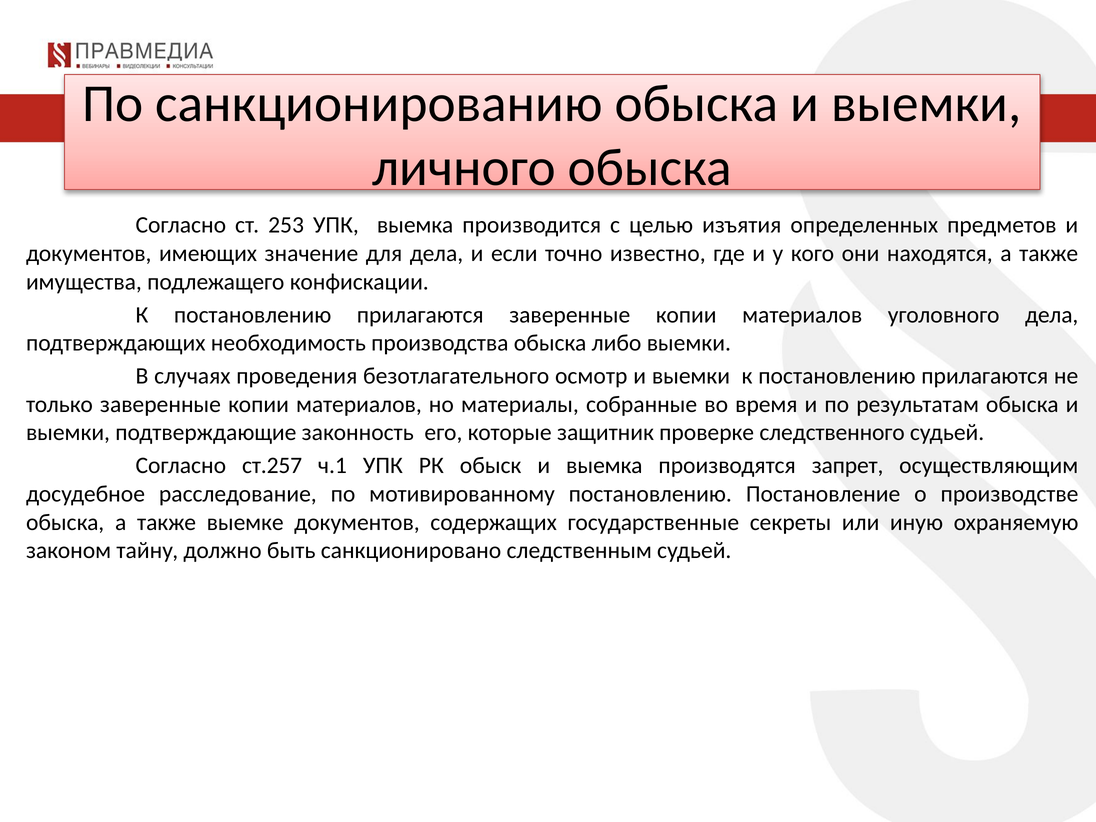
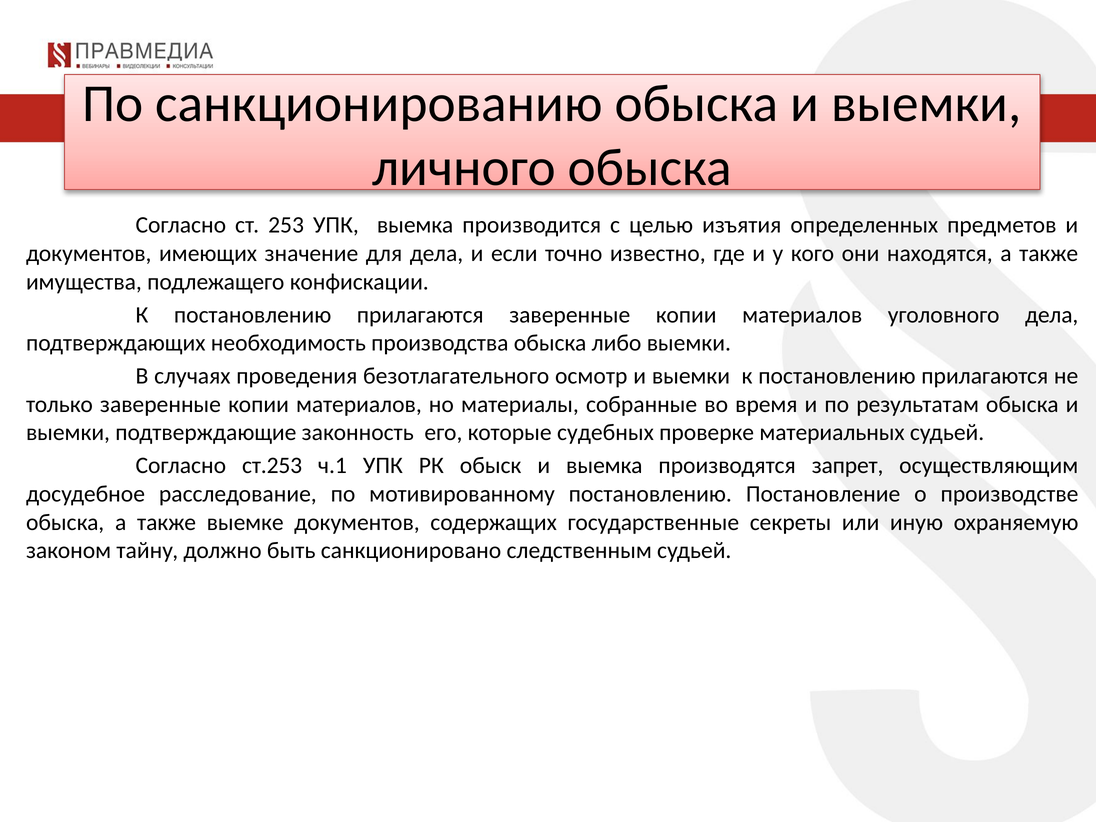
защитник: защитник -> судебных
следственного: следственного -> материальных
ст.257: ст.257 -> ст.253
